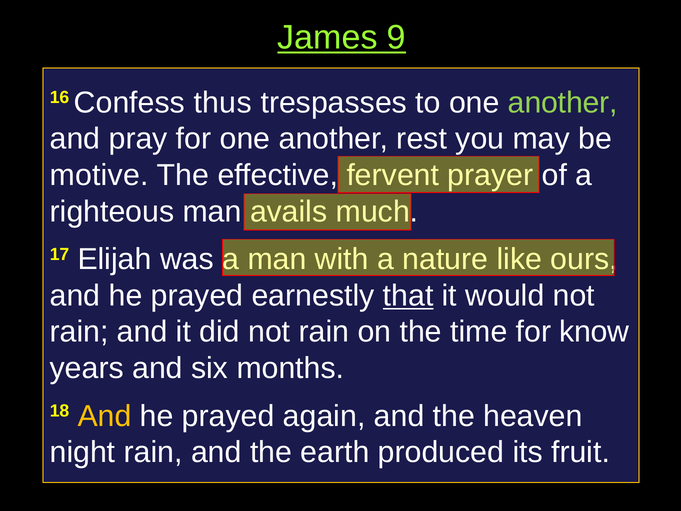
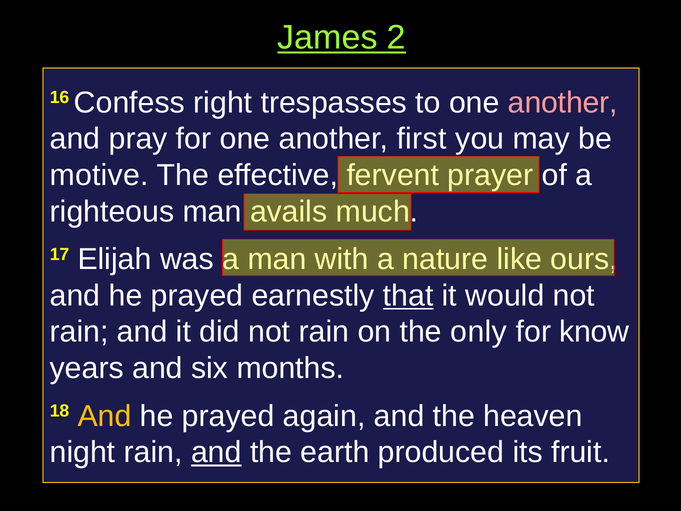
9: 9 -> 2
thus: thus -> right
another at (563, 103) colour: light green -> pink
rest: rest -> first
time: time -> only
and at (216, 452) underline: none -> present
